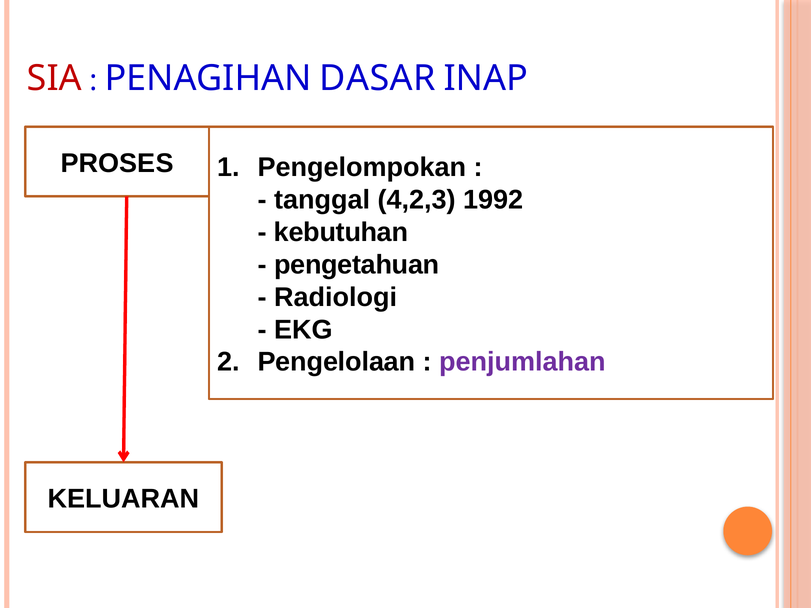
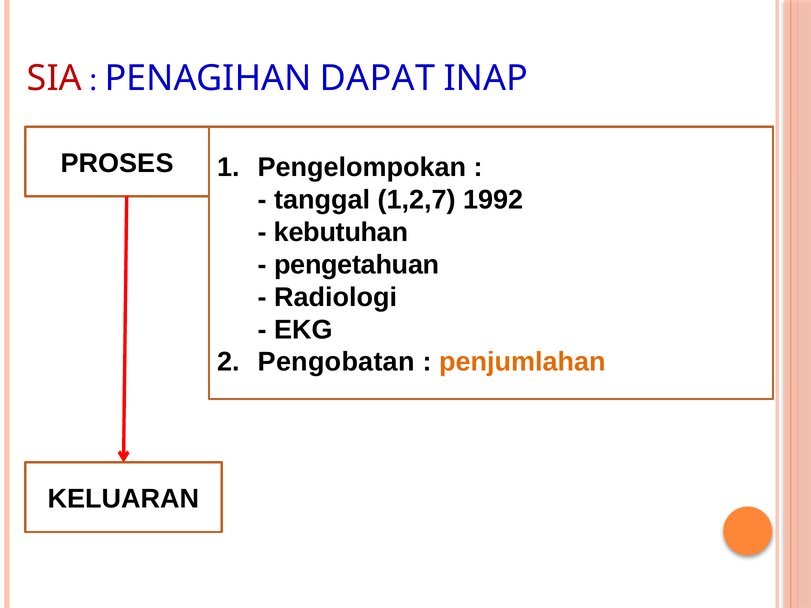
DASAR: DASAR -> DAPAT
4,2,3: 4,2,3 -> 1,2,7
Pengelolaan: Pengelolaan -> Pengobatan
penjumlahan colour: purple -> orange
